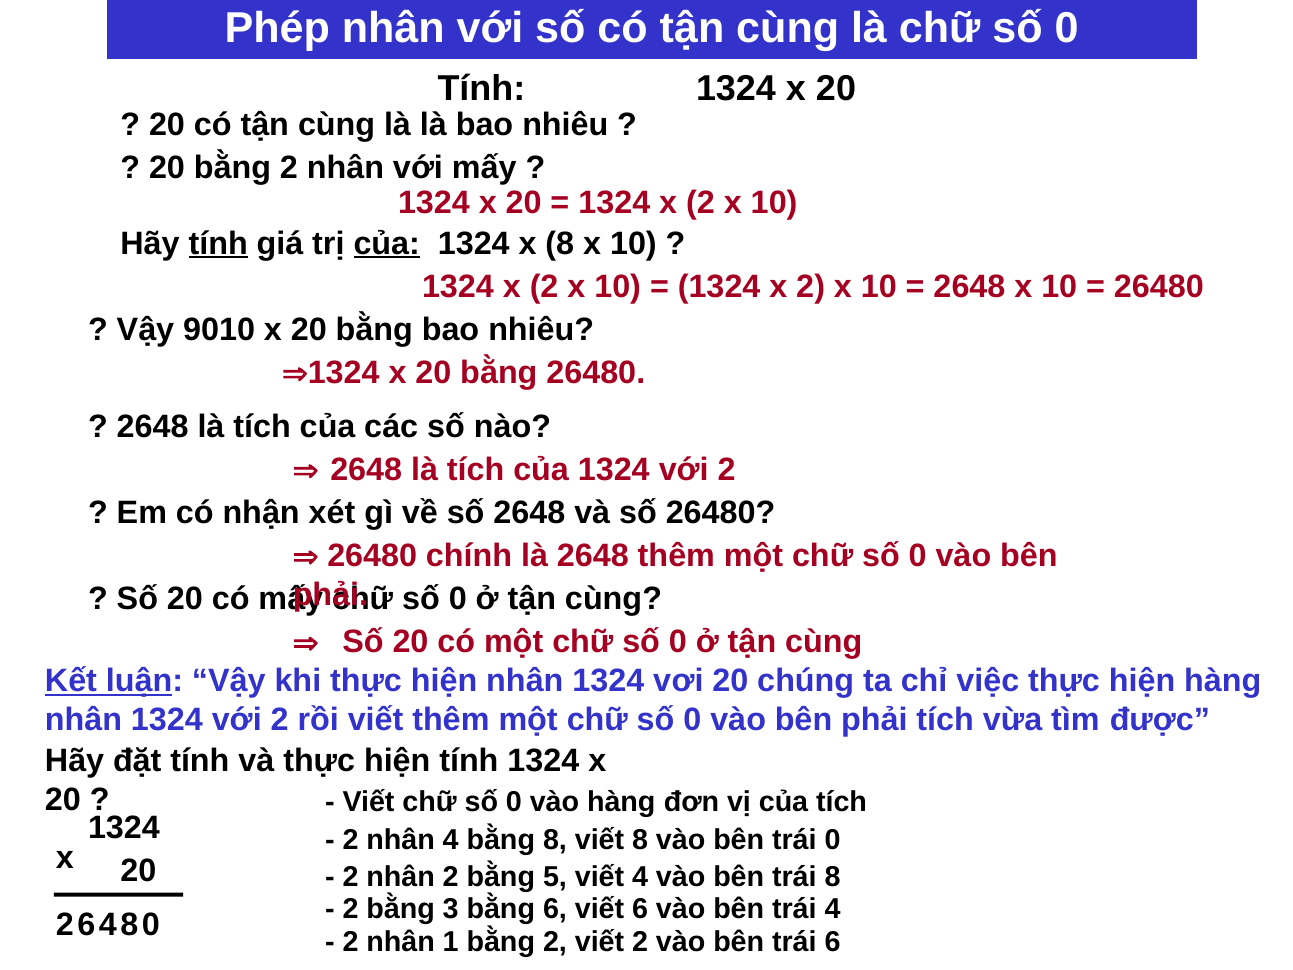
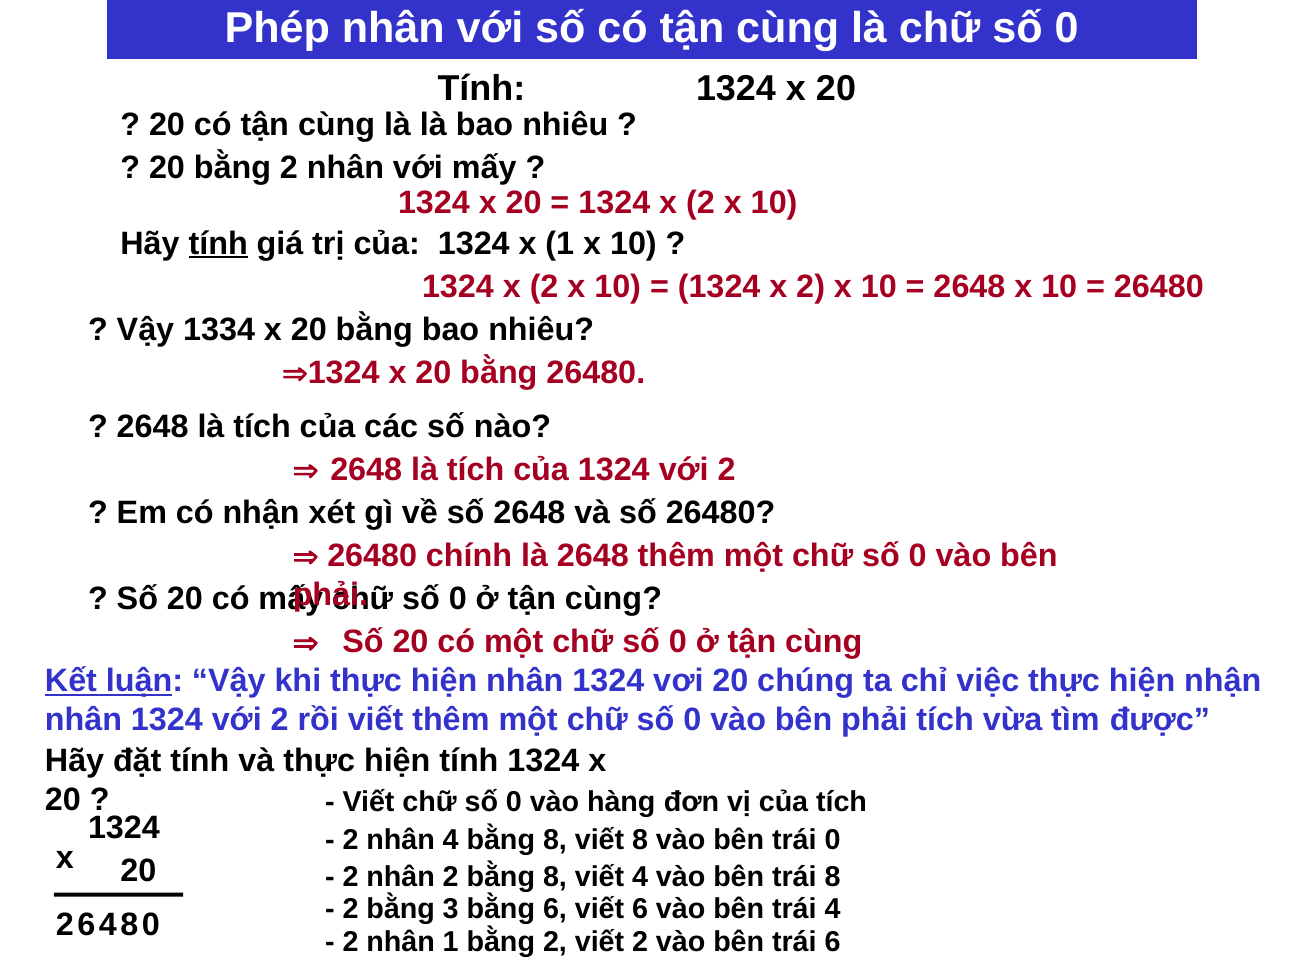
của at (387, 243) underline: present -> none
x 8: 8 -> 1
9010: 9010 -> 1334
hiện hàng: hàng -> nhận
2 bằng 5: 5 -> 8
